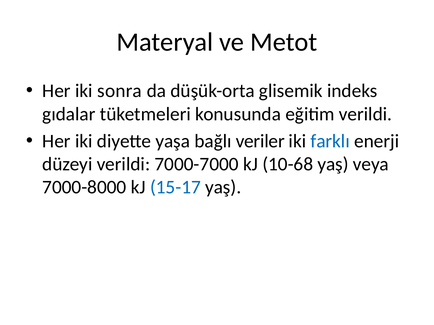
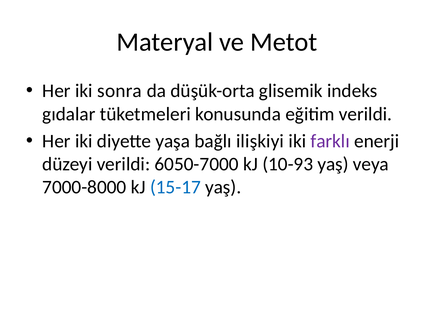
veriler: veriler -> ilişkiyi
farklı colour: blue -> purple
7000-7000: 7000-7000 -> 6050-7000
10-68: 10-68 -> 10-93
